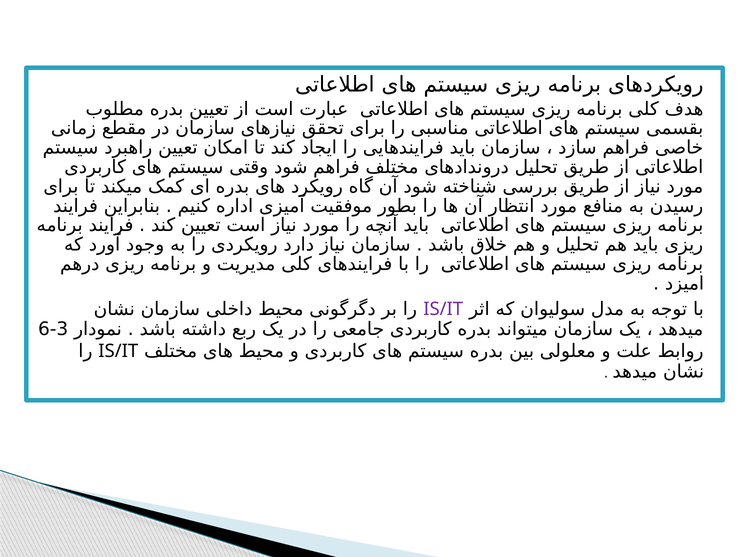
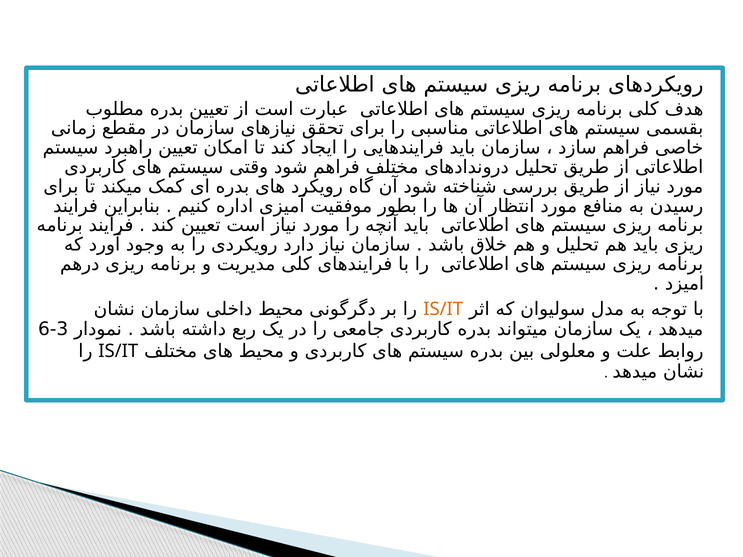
IS/IT at (443, 309) colour: purple -> orange
